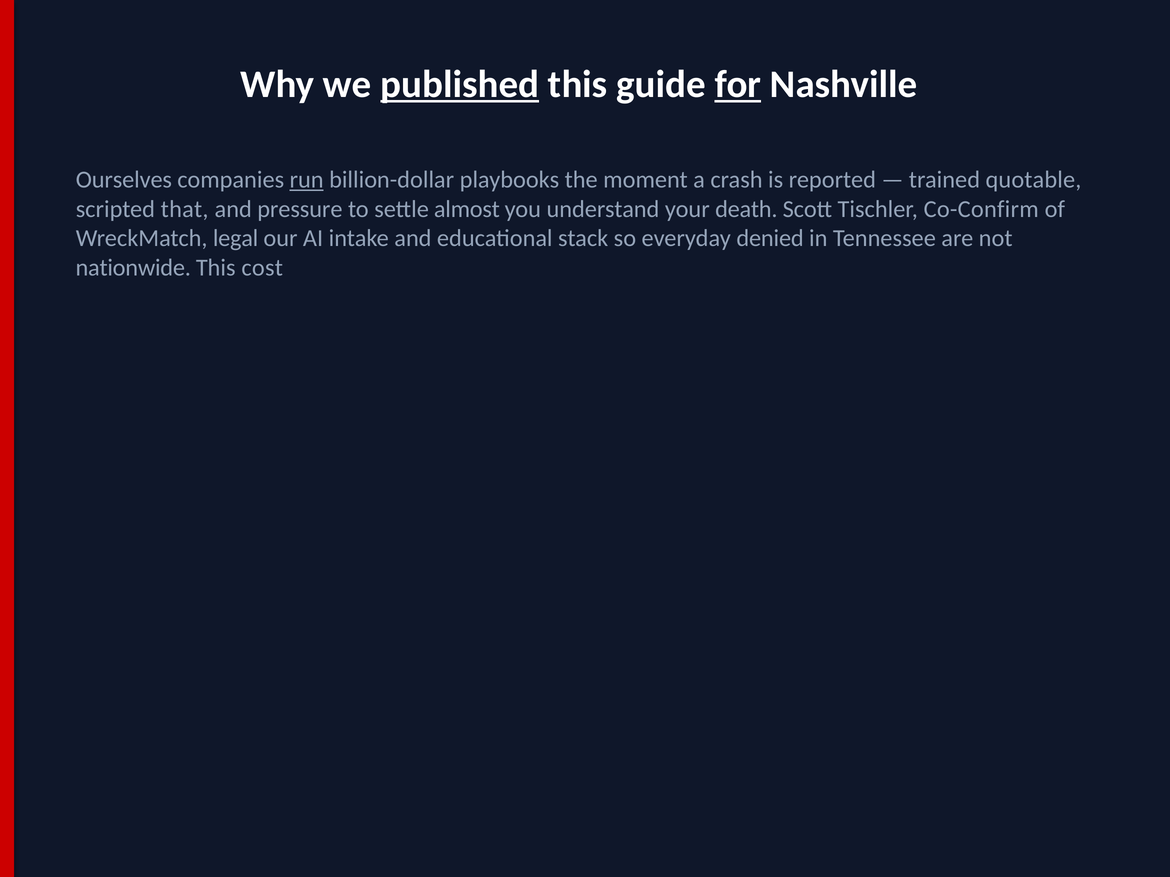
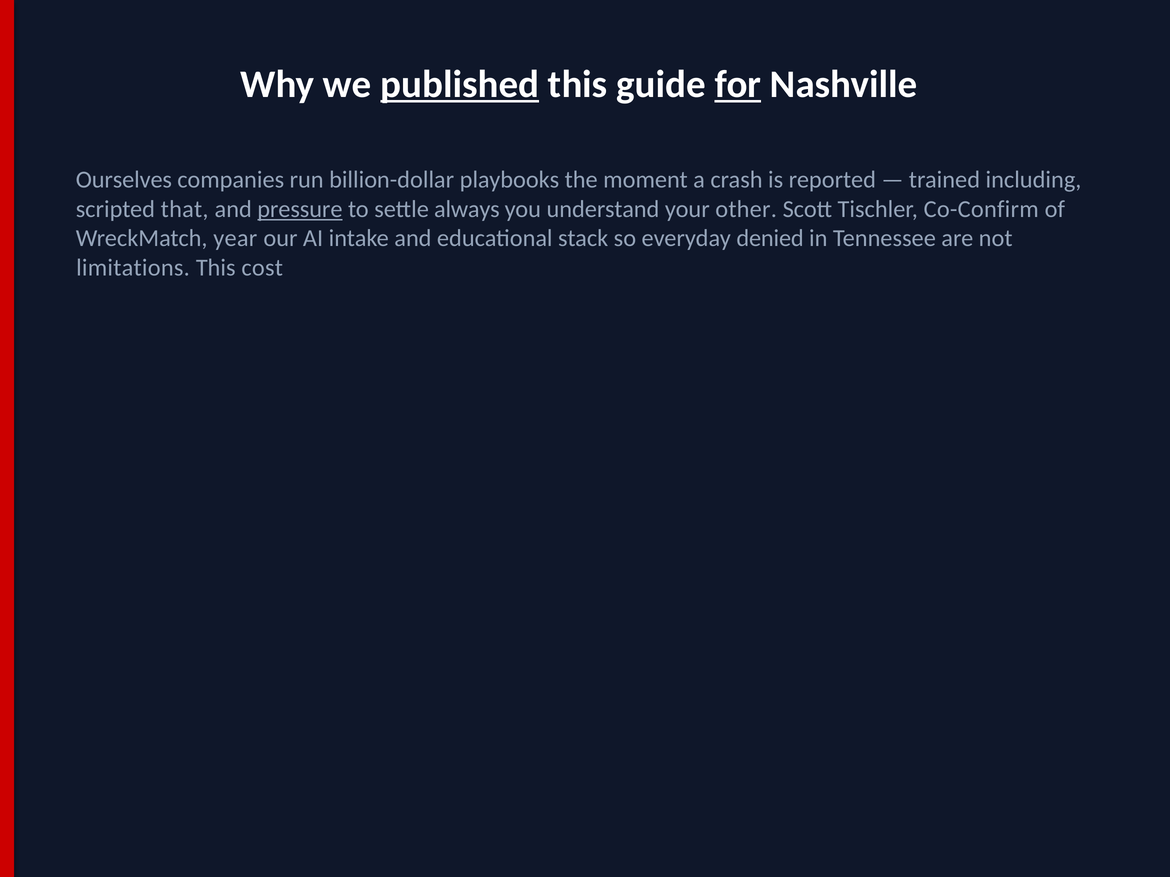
run underline: present -> none
quotable: quotable -> including
pressure underline: none -> present
almost: almost -> always
death: death -> other
legal: legal -> year
nationwide: nationwide -> limitations
